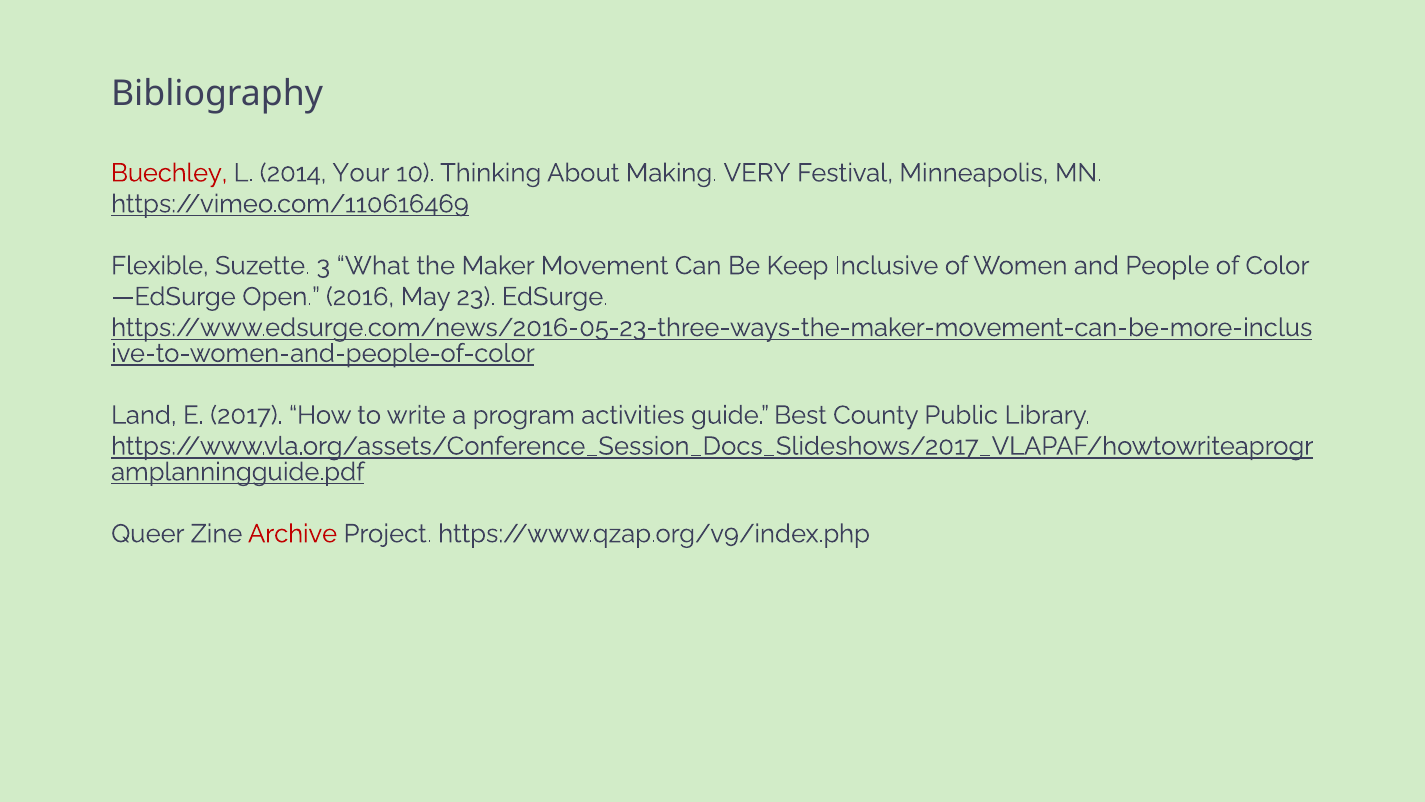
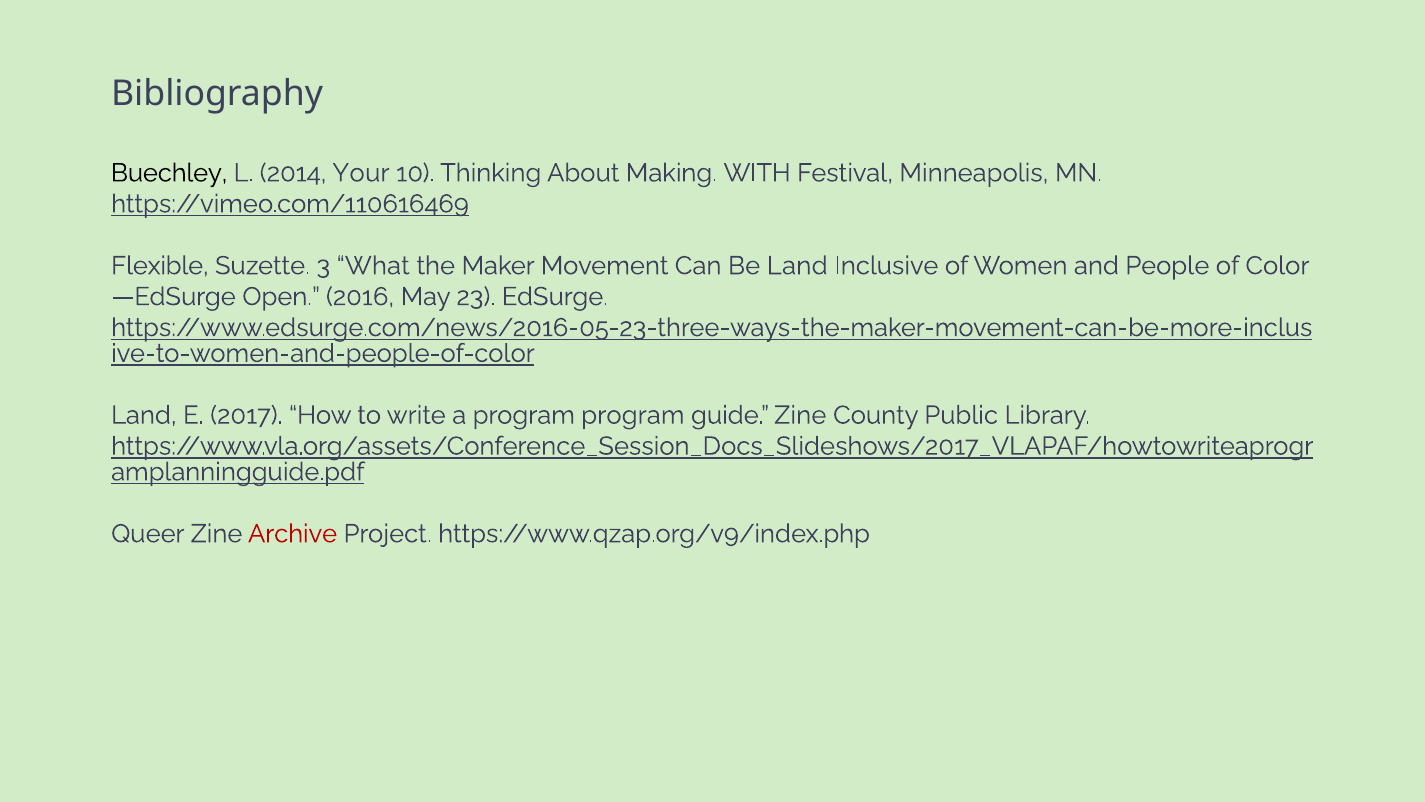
Buechley colour: red -> black
VERY: VERY -> WITH
Be Keep: Keep -> Land
program activities: activities -> program
guide Best: Best -> Zine
